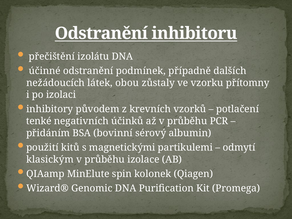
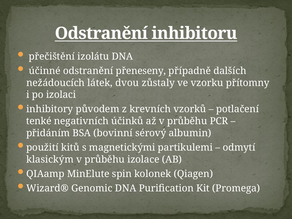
podmínek: podmínek -> přeneseny
obou: obou -> dvou
